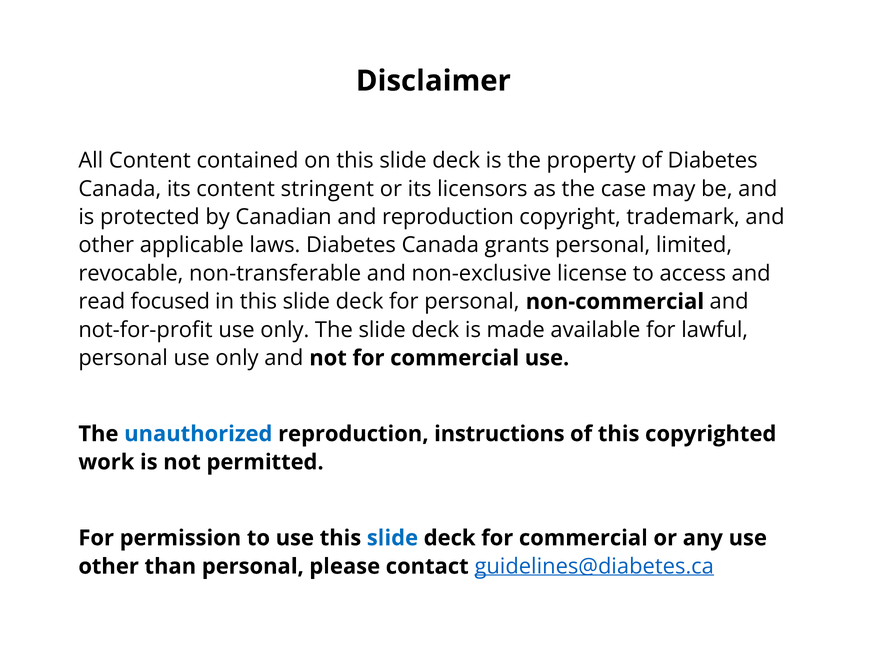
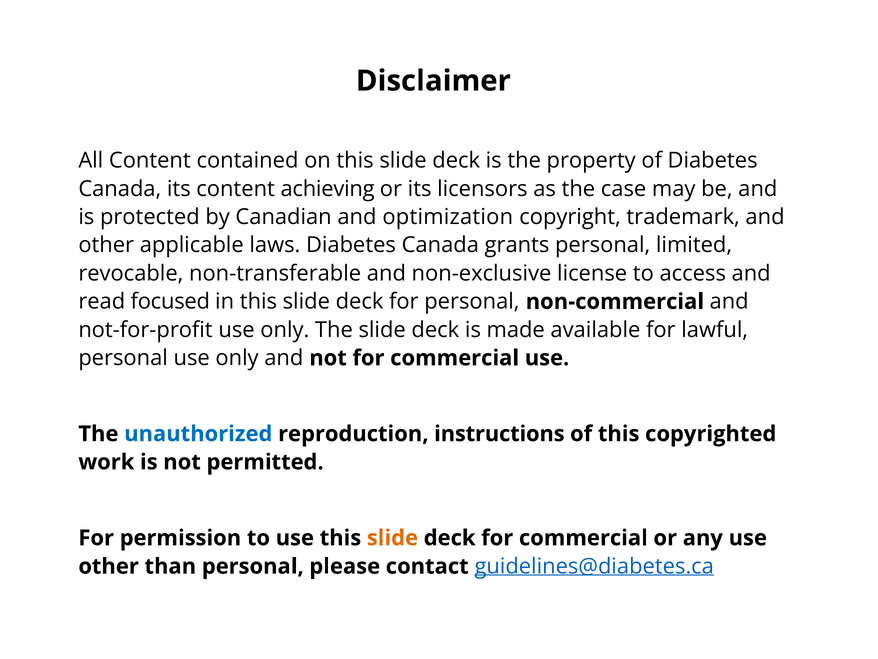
stringent: stringent -> achieving
and reproduction: reproduction -> optimization
slide at (392, 538) colour: blue -> orange
